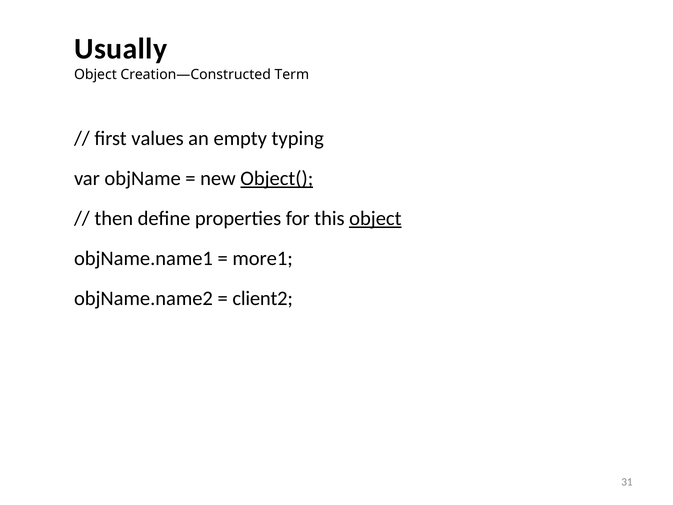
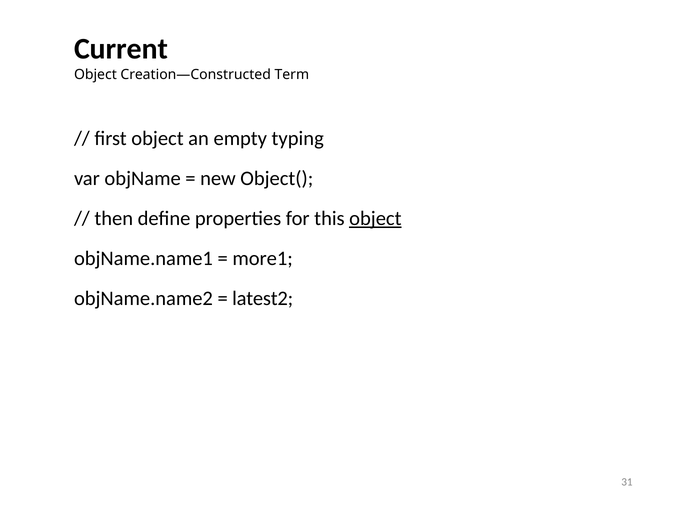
Usually: Usually -> Current
first values: values -> object
Object( underline: present -> none
client2: client2 -> latest2
